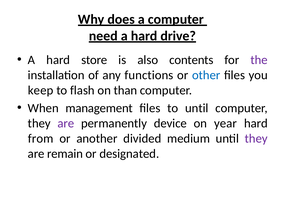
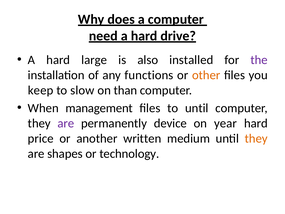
store: store -> large
contents: contents -> installed
other colour: blue -> orange
flash: flash -> slow
from: from -> price
divided: divided -> written
they at (256, 138) colour: purple -> orange
remain: remain -> shapes
designated: designated -> technology
